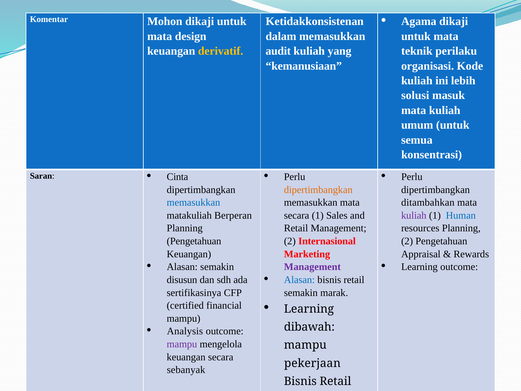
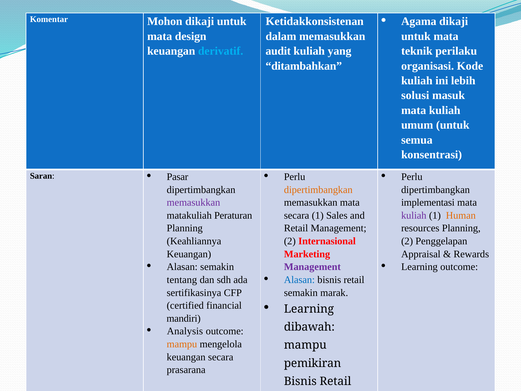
derivatif colour: yellow -> light blue
kemanusiaan: kemanusiaan -> ditambahkan
Cinta: Cinta -> Pasar
memasukkan at (193, 202) colour: blue -> purple
ditambahkan: ditambahkan -> implementasi
Berperan: Berperan -> Peraturan
Human colour: blue -> orange
Pengetahuan at (194, 241): Pengetahuan -> Keahliannya
2 Pengetahuan: Pengetahuan -> Penggelapan
disusun: disusun -> tentang
mampu at (184, 318): mampu -> mandiri
mampu at (182, 344) colour: purple -> orange
pekerjaan: pekerjaan -> pemikiran
sebanyak: sebanyak -> prasarana
